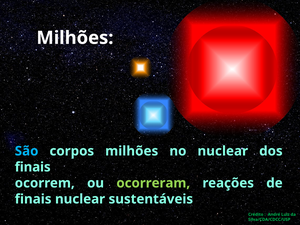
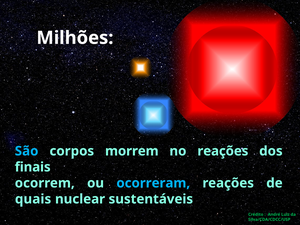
corpos milhões: milhões -> morrem
no nuclear: nuclear -> reações
ocorreram colour: light green -> light blue
finais at (33, 199): finais -> quais
